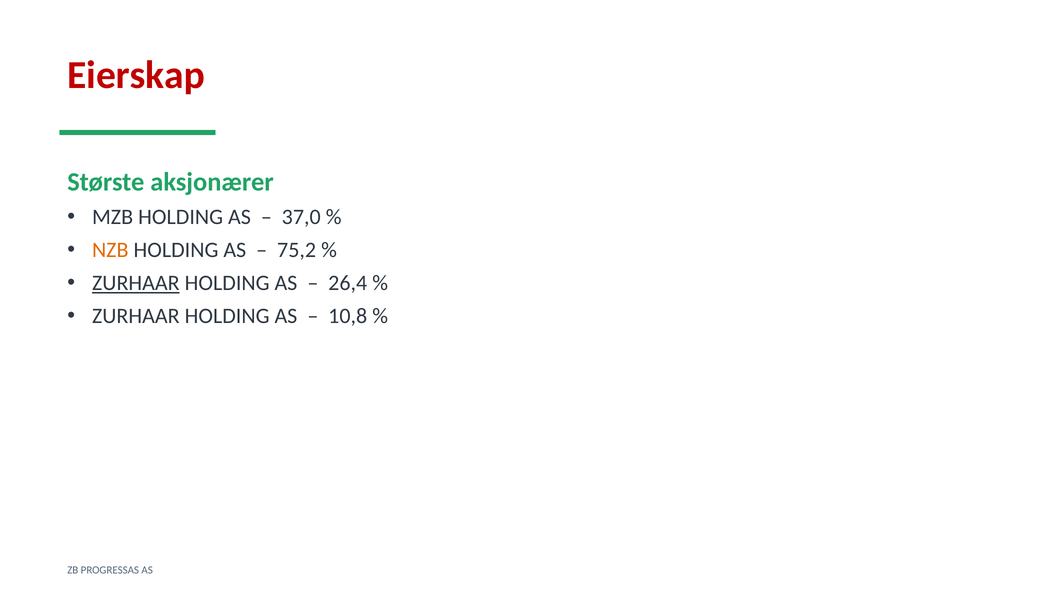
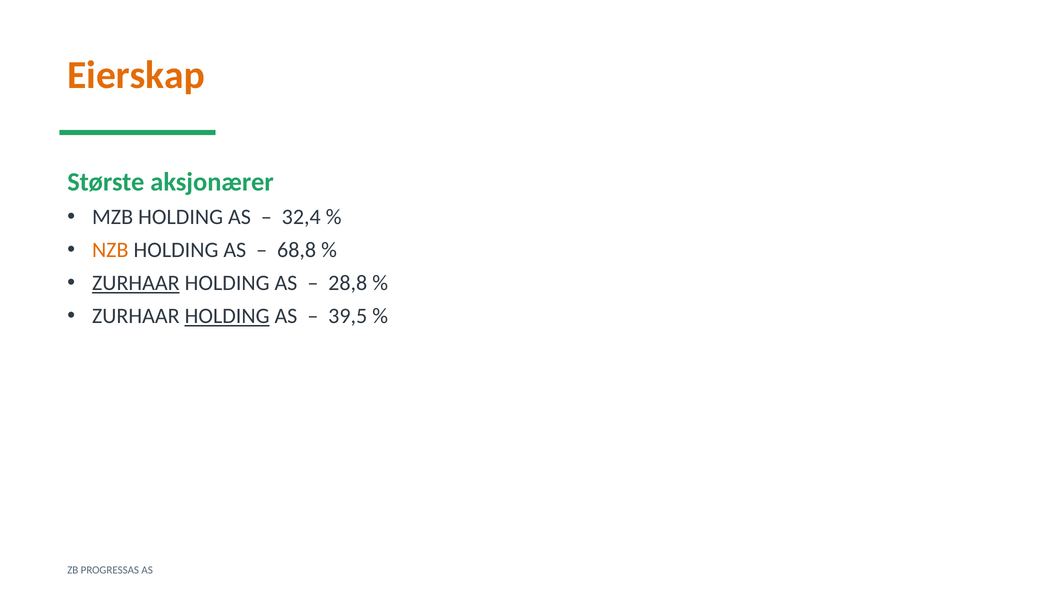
Eierskap colour: red -> orange
37,0: 37,0 -> 32,4
75,2: 75,2 -> 68,8
26,4: 26,4 -> 28,8
HOLDING at (227, 317) underline: none -> present
10,8: 10,8 -> 39,5
